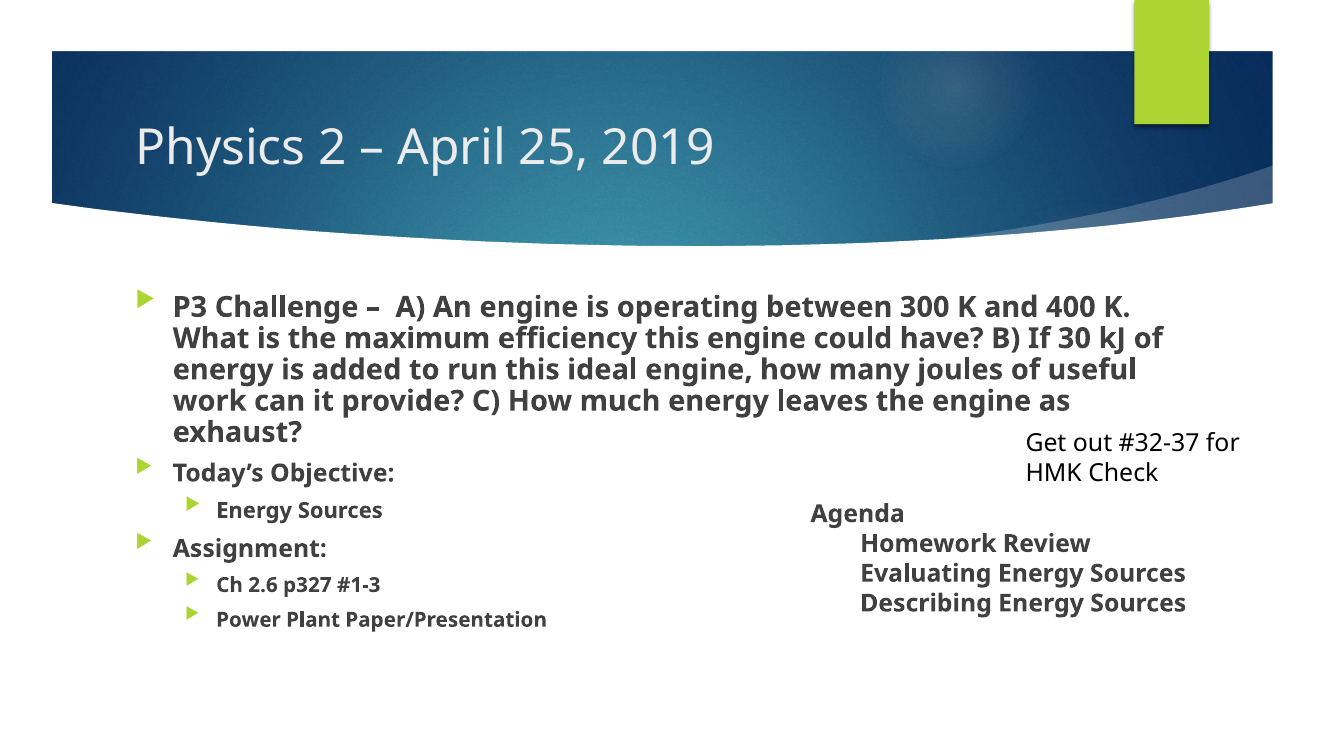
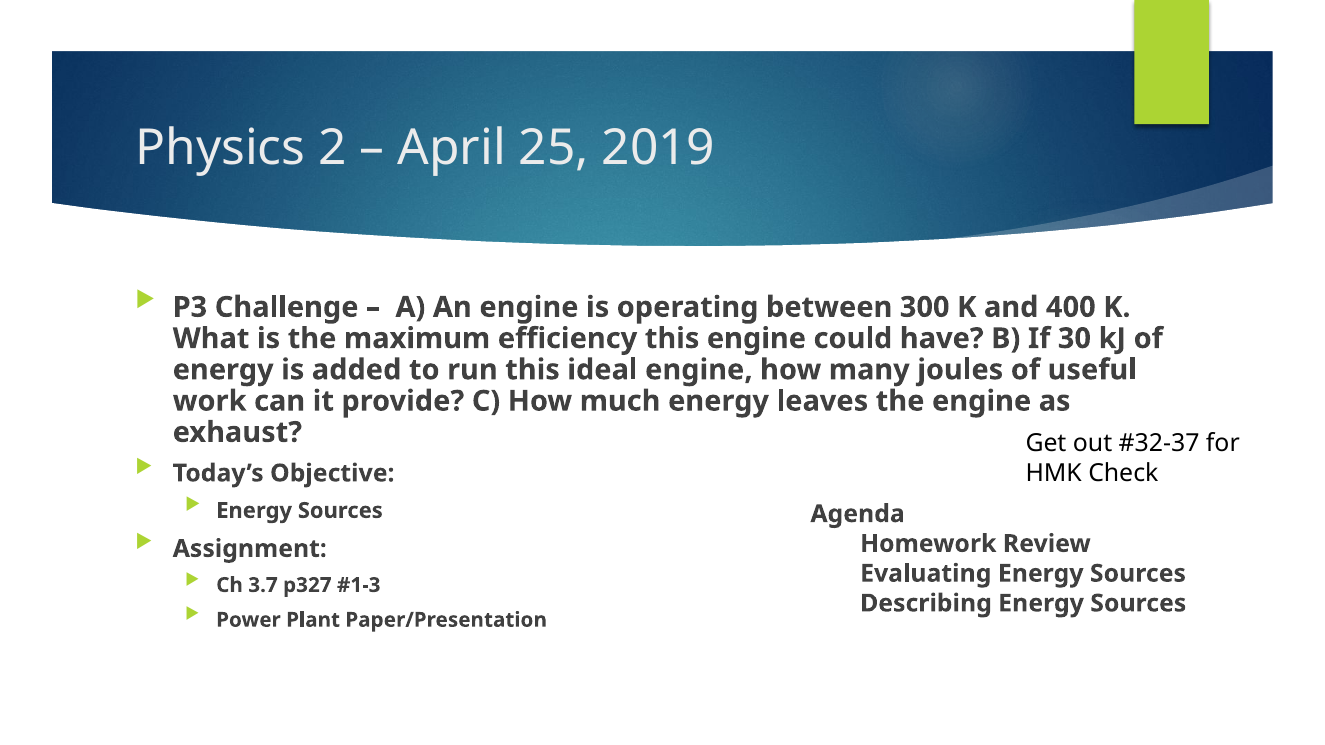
2.6: 2.6 -> 3.7
